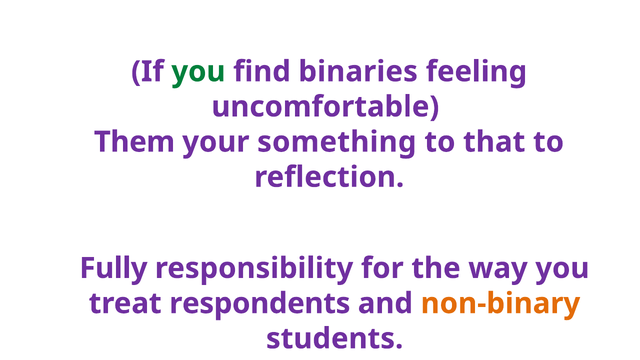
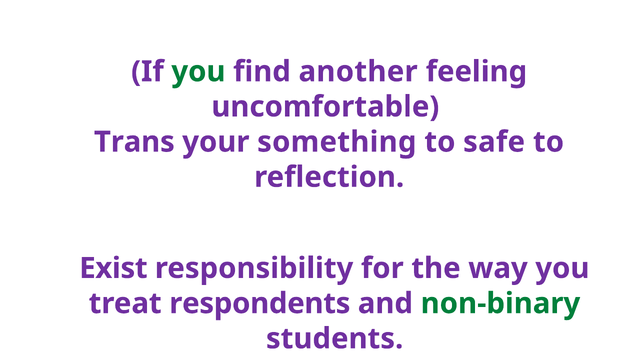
binaries: binaries -> another
Them: Them -> Trans
that: that -> safe
Fully: Fully -> Exist
non-binary colour: orange -> green
